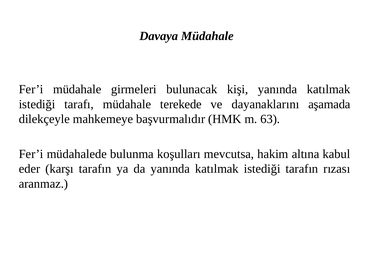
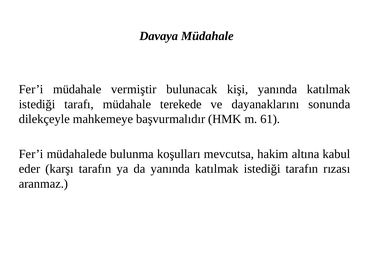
girmeleri: girmeleri -> vermiştir
aşamada: aşamada -> sonunda
63: 63 -> 61
